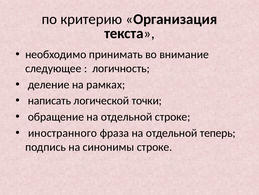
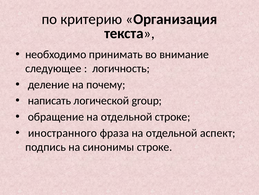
рамках: рамках -> почему
точки: точки -> group
теперь: теперь -> аспект
